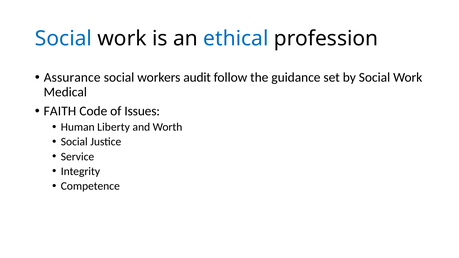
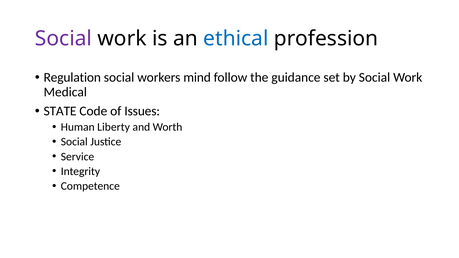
Social at (63, 39) colour: blue -> purple
Assurance: Assurance -> Regulation
audit: audit -> mind
FAITH: FAITH -> STATE
